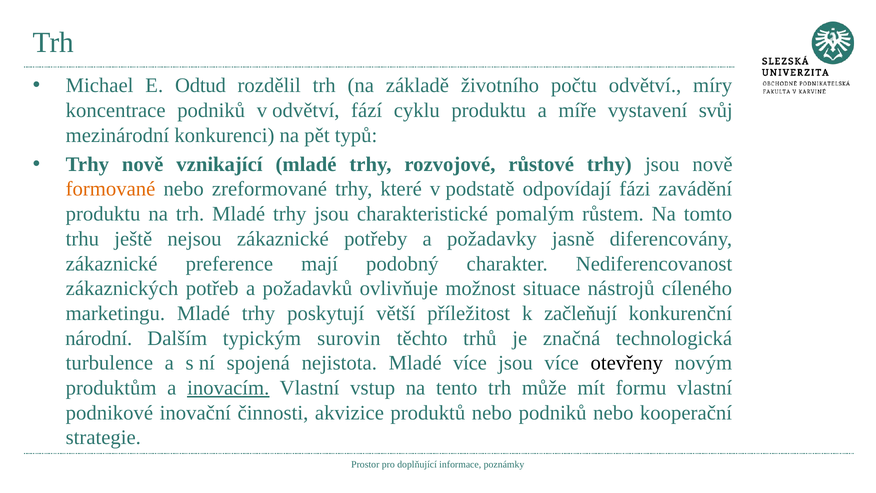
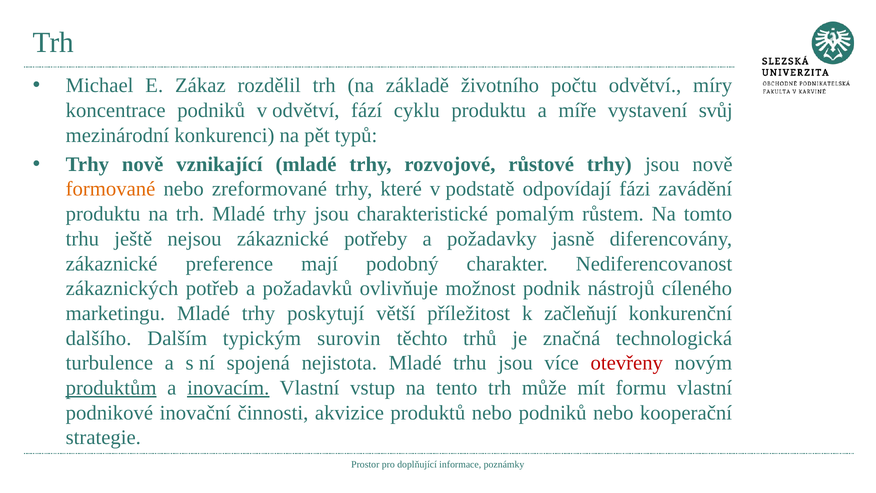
Odtud: Odtud -> Zákaz
situace: situace -> podnik
národní: národní -> dalšího
Mladé více: více -> trhu
otevřeny colour: black -> red
produktům underline: none -> present
